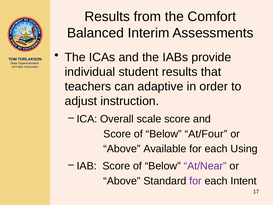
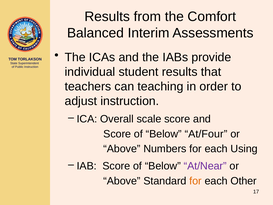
adaptive: adaptive -> teaching
Available: Available -> Numbers
for at (196, 181) colour: purple -> orange
Intent: Intent -> Other
